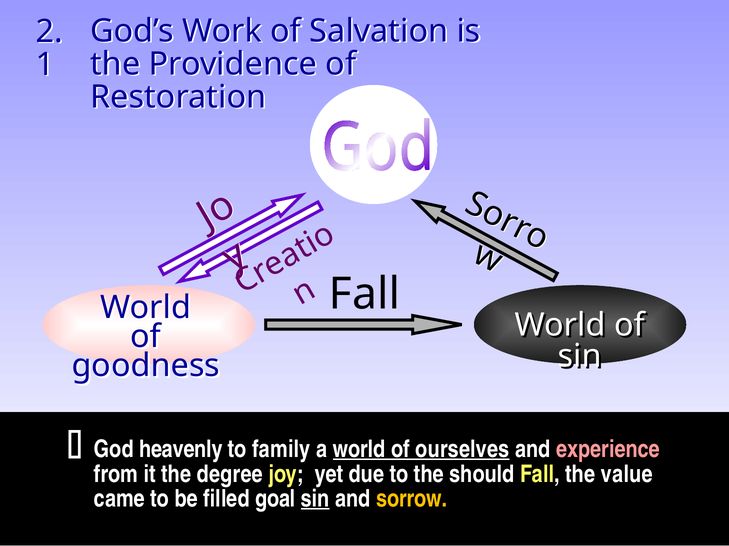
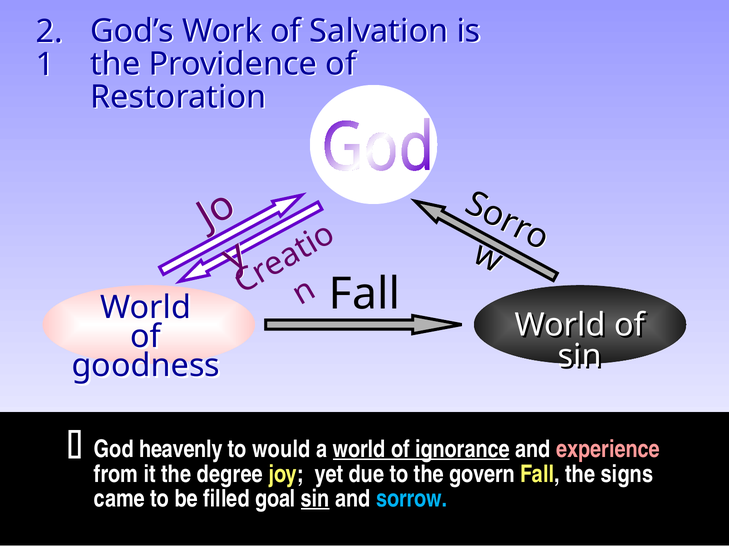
family: family -> would
ourselves: ourselves -> ignorance
should: should -> govern
value: value -> signs
sorrow colour: yellow -> light blue
